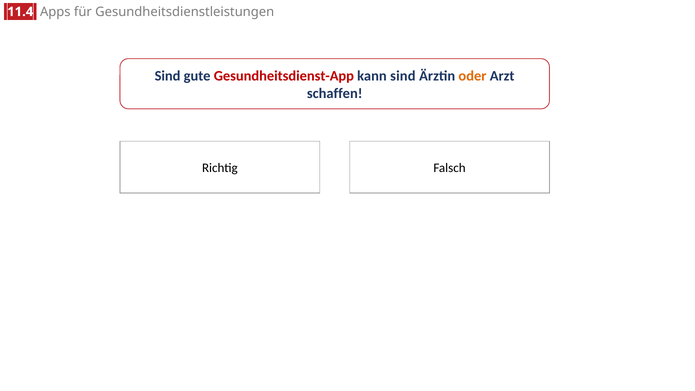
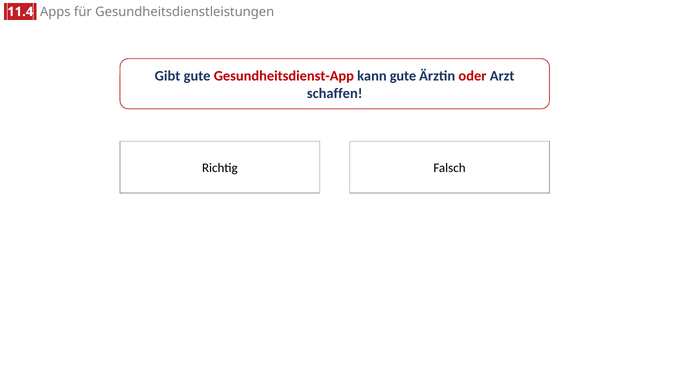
Sind at (168, 76): Sind -> Gibt
kann sind: sind -> gute
oder colour: orange -> red
